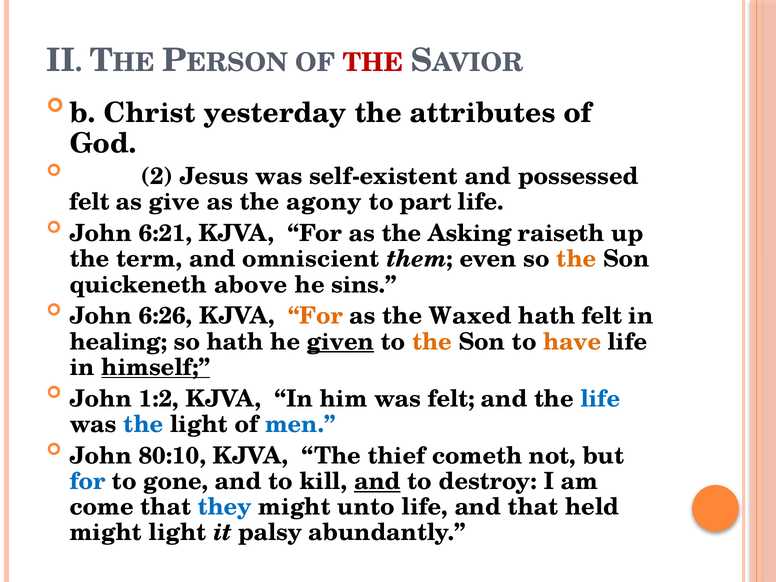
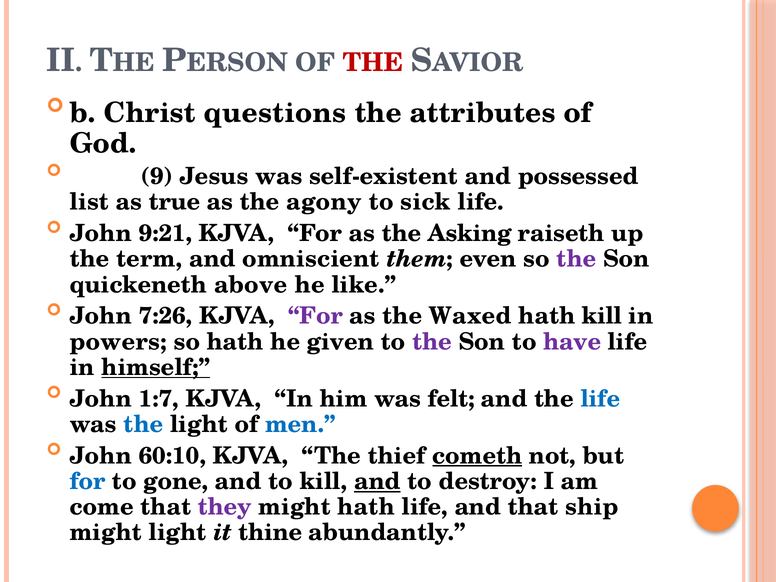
yesterday: yesterday -> questions
2: 2 -> 9
felt at (90, 202): felt -> list
give: give -> true
part: part -> sick
6:21: 6:21 -> 9:21
the at (576, 259) colour: orange -> purple
sins: sins -> like
6:26: 6:26 -> 7:26
For at (316, 316) colour: orange -> purple
hath felt: felt -> kill
healing: healing -> powers
given underline: present -> none
the at (432, 342) colour: orange -> purple
have colour: orange -> purple
1:2: 1:2 -> 1:7
80:10: 80:10 -> 60:10
cometh underline: none -> present
they colour: blue -> purple
might unto: unto -> hath
held: held -> ship
palsy: palsy -> thine
